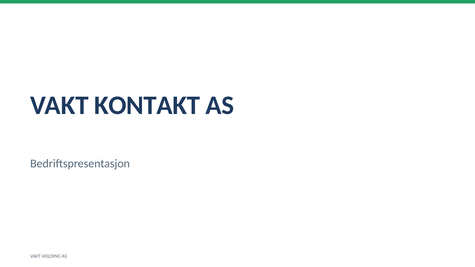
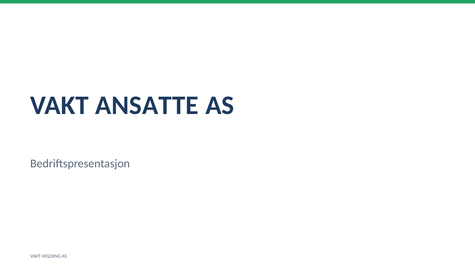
KONTAKT: KONTAKT -> ANSATTE
